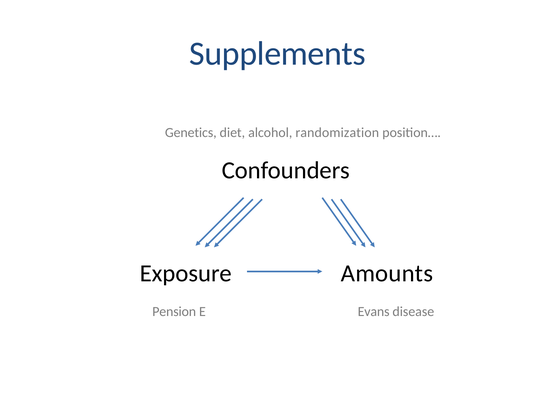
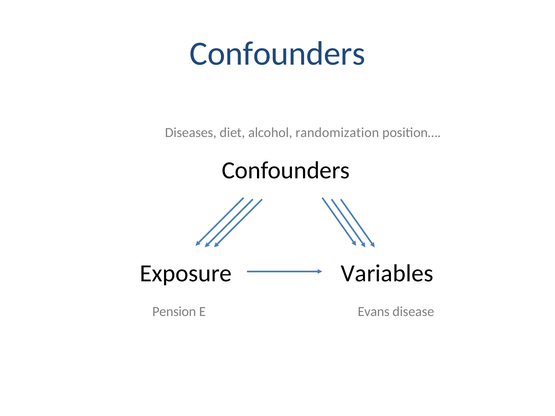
Supplements at (278, 54): Supplements -> Confounders
Genetics: Genetics -> Diseases
Amounts: Amounts -> Variables
